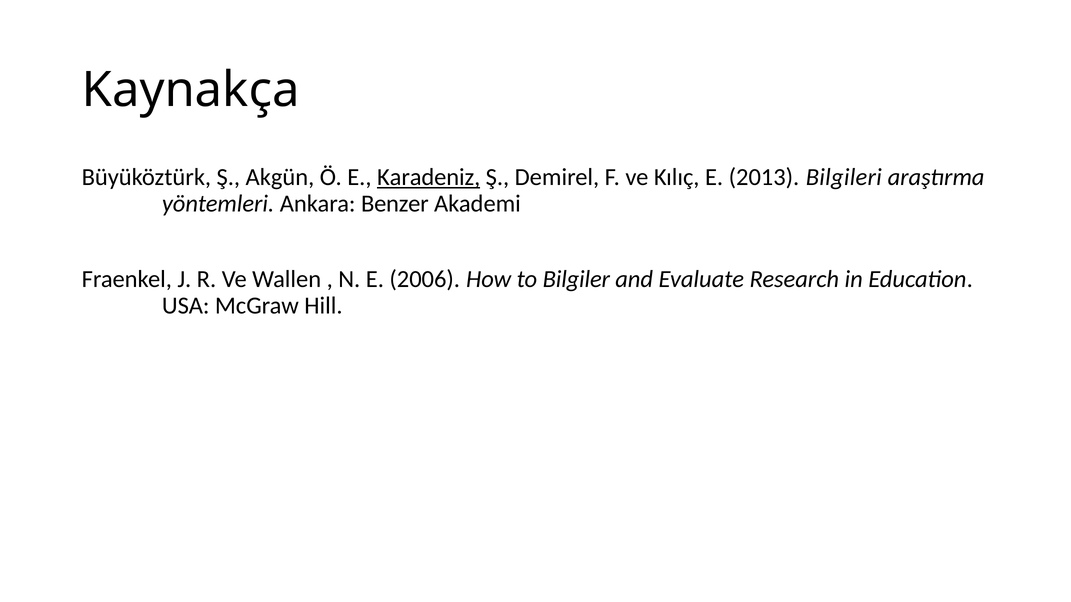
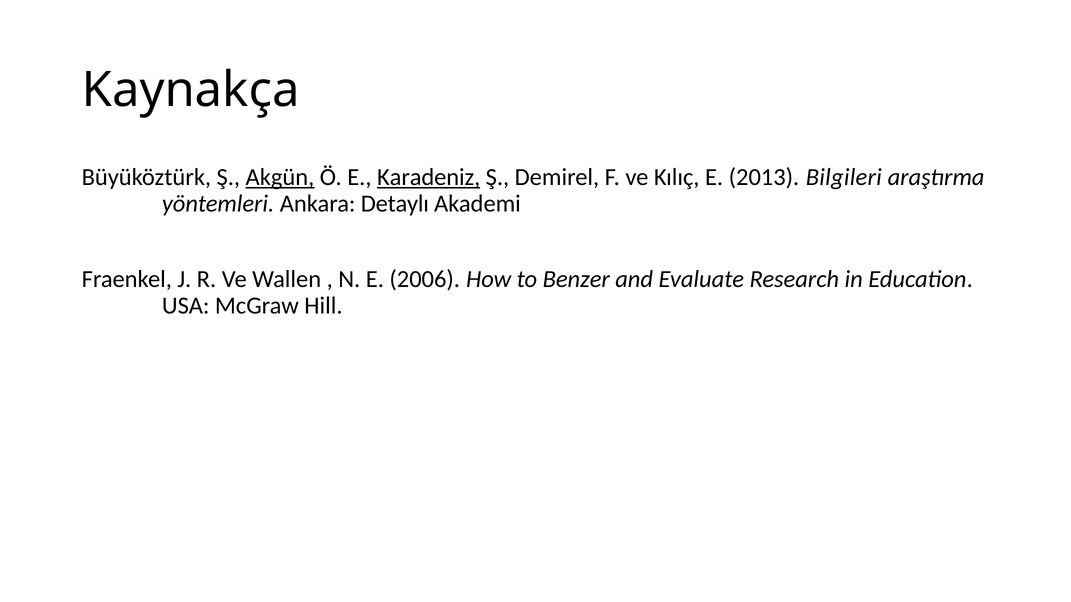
Akgün underline: none -> present
Benzer: Benzer -> Detaylı
Bilgiler: Bilgiler -> Benzer
